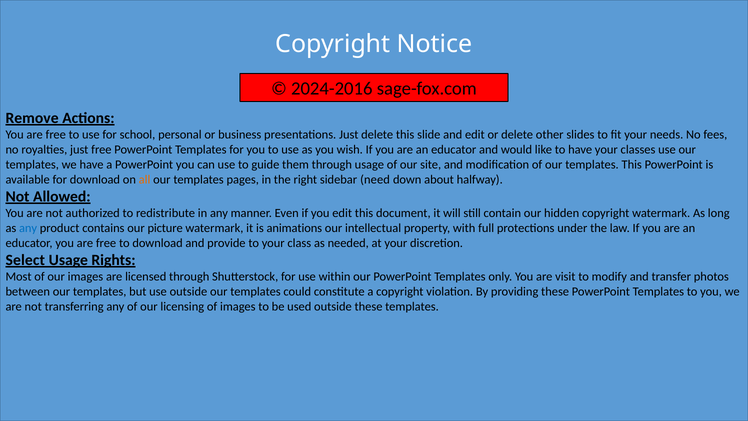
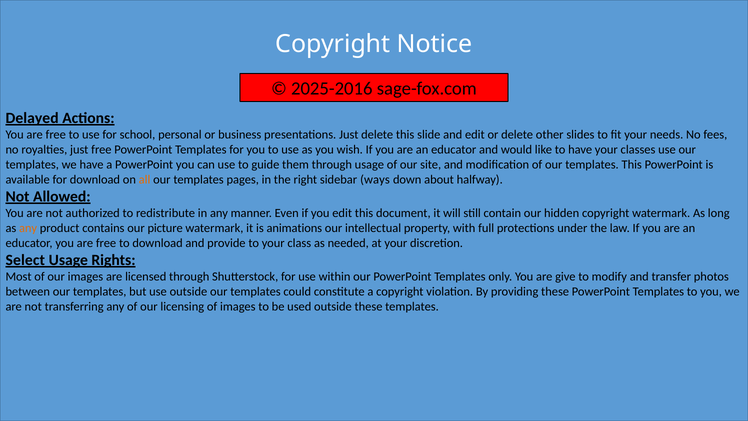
2024-2016: 2024-2016 -> 2025-2016
Remove: Remove -> Delayed
need: need -> ways
any at (28, 228) colour: blue -> orange
visit: visit -> give
